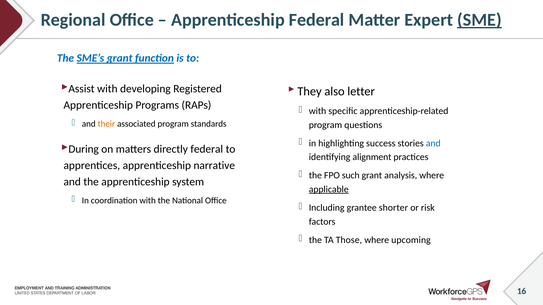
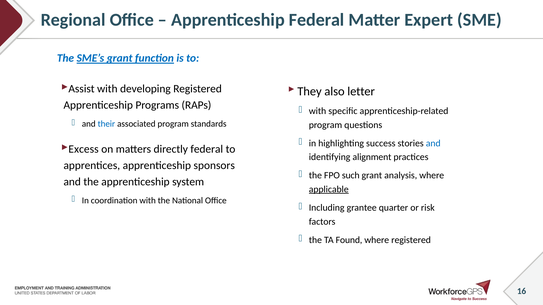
SME underline: present -> none
their colour: orange -> blue
During: During -> Excess
narrative: narrative -> sponsors
shorter: shorter -> quarter
Those: Those -> Found
where upcoming: upcoming -> registered
